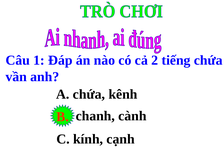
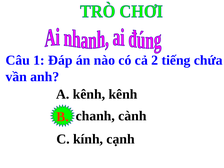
A chứa: chứa -> kênh
